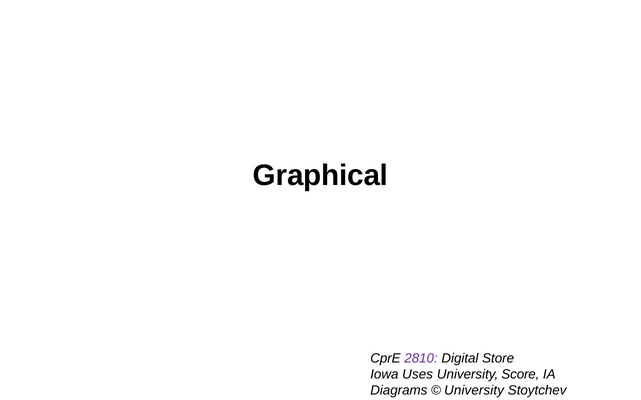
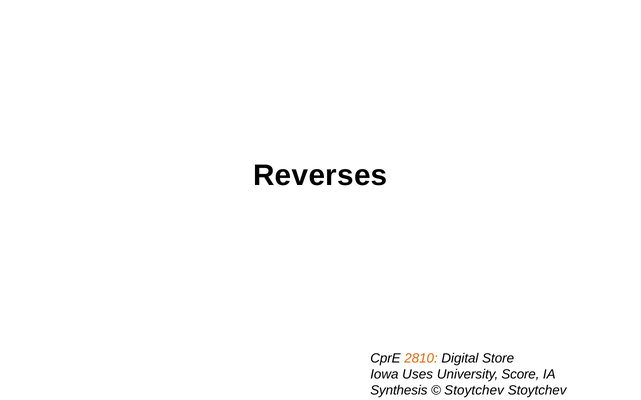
Graphical: Graphical -> Reverses
2810 colour: purple -> orange
Diagrams: Diagrams -> Synthesis
University at (474, 391): University -> Stoytchev
